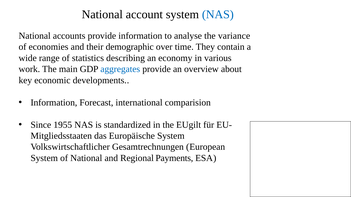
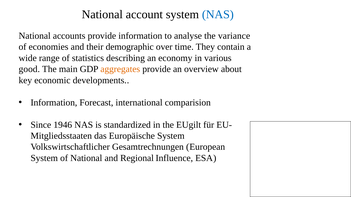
work: work -> good
aggregates colour: blue -> orange
1955: 1955 -> 1946
Payments: Payments -> Influence
